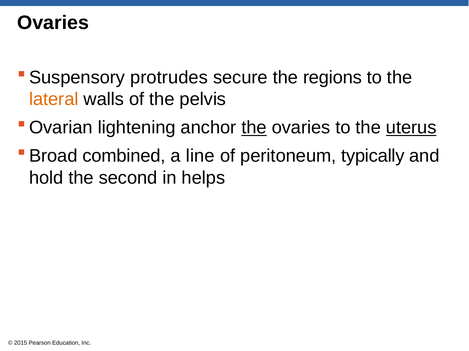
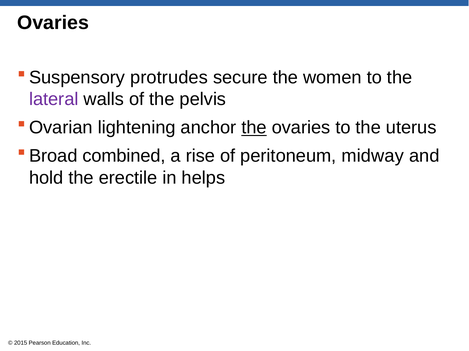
regions: regions -> women
lateral colour: orange -> purple
uterus underline: present -> none
line: line -> rise
typically: typically -> midway
second: second -> erectile
